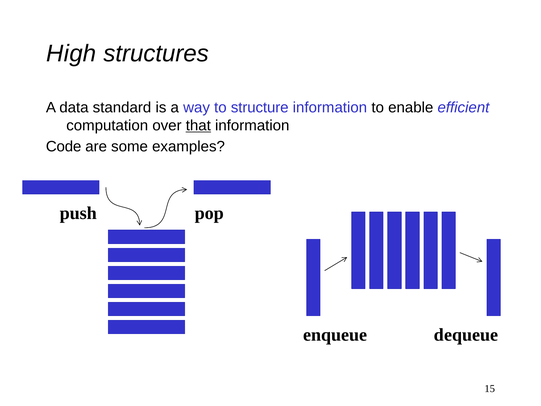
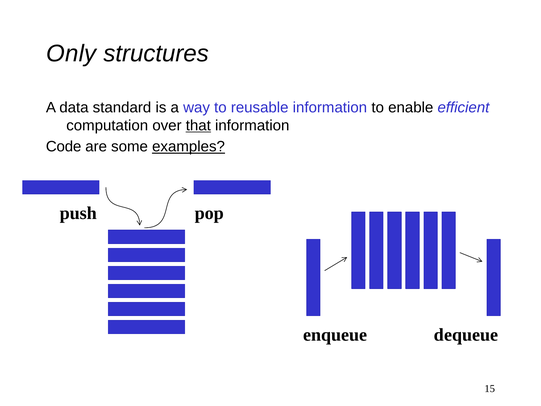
High: High -> Only
structure: structure -> reusable
examples underline: none -> present
